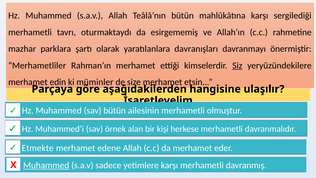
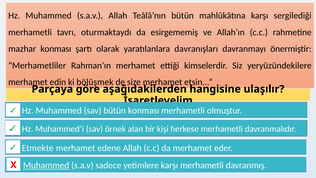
mazhar parklara: parklara -> konması
Siz underline: present -> none
müminler: müminler -> bölüşmek
bütün ailesinin: ailesinin -> konması
